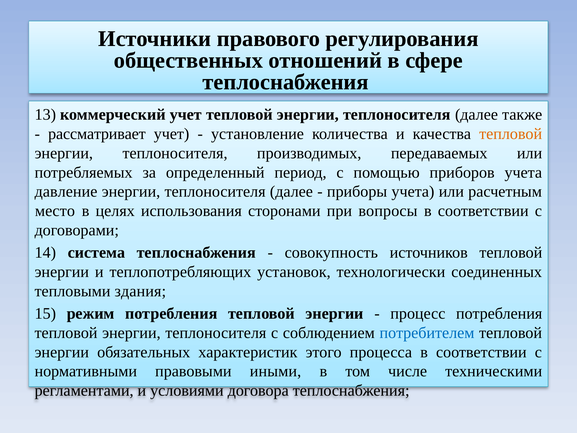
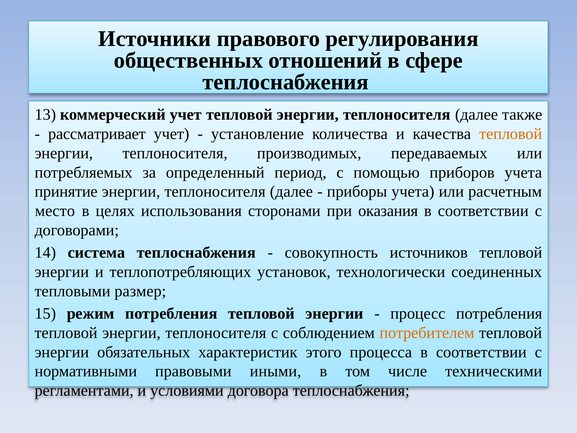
давление: давление -> принятие
вопросы: вопросы -> оказания
здания: здания -> размер
потребителем colour: blue -> orange
